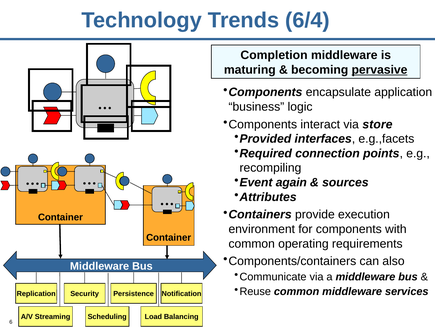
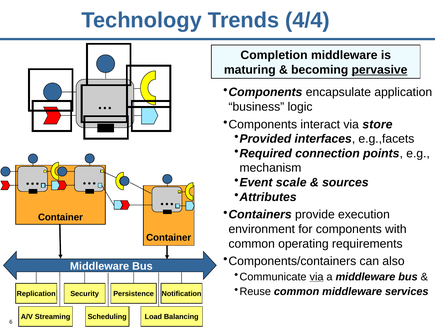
6/4: 6/4 -> 4/4
recompiling: recompiling -> mechanism
again: again -> scale
via at (317, 276) underline: none -> present
